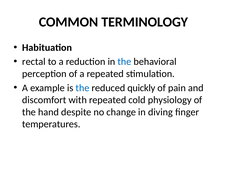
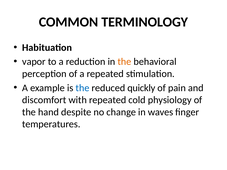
rectal: rectal -> vapor
the at (124, 62) colour: blue -> orange
diving: diving -> waves
